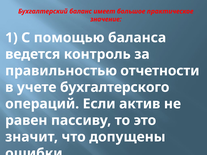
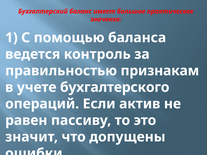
отчетности: отчетности -> признакам
